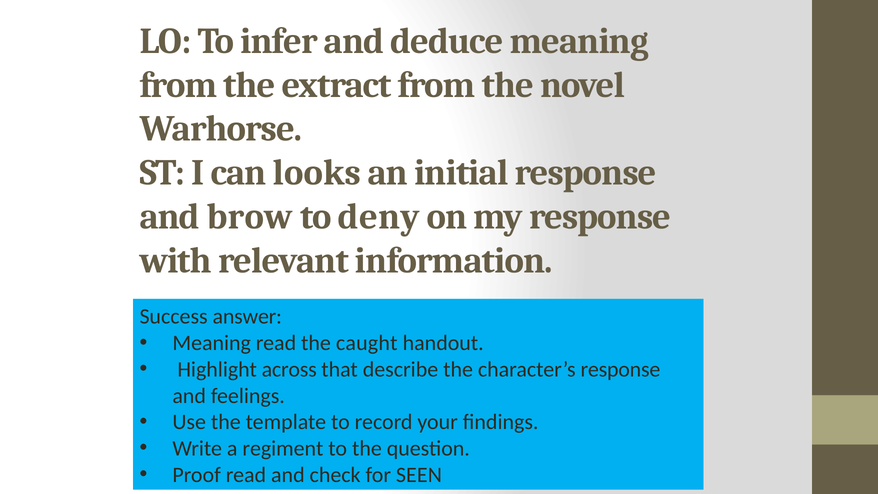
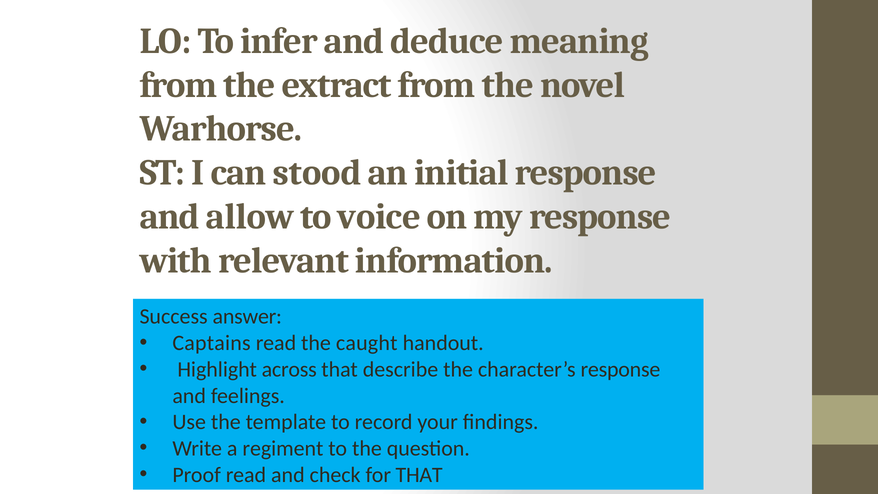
looks: looks -> stood
brow: brow -> allow
deny: deny -> voice
Meaning at (212, 343): Meaning -> Captains
for SEEN: SEEN -> THAT
